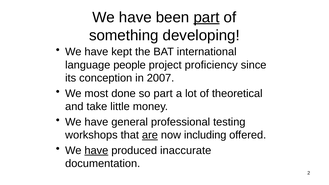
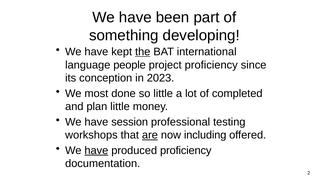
part at (207, 17) underline: present -> none
the underline: none -> present
2007: 2007 -> 2023
so part: part -> little
theoretical: theoretical -> completed
take: take -> plan
general: general -> session
produced inaccurate: inaccurate -> proficiency
